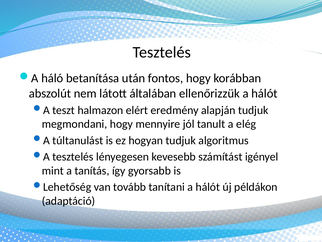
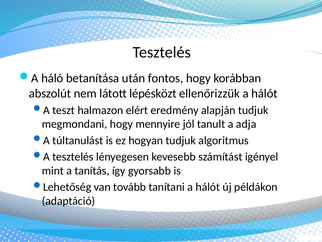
általában: általában -> lépésközt
elég: elég -> adja
